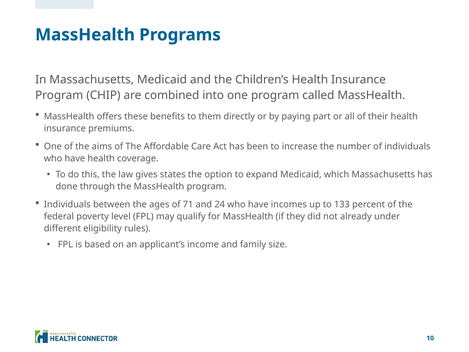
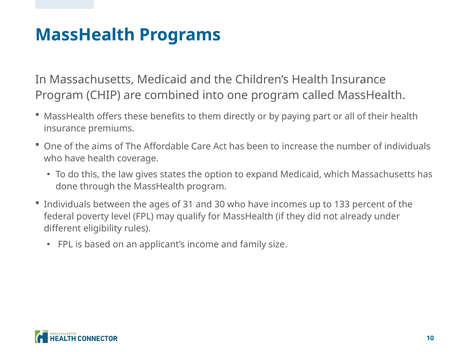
71: 71 -> 31
24: 24 -> 30
